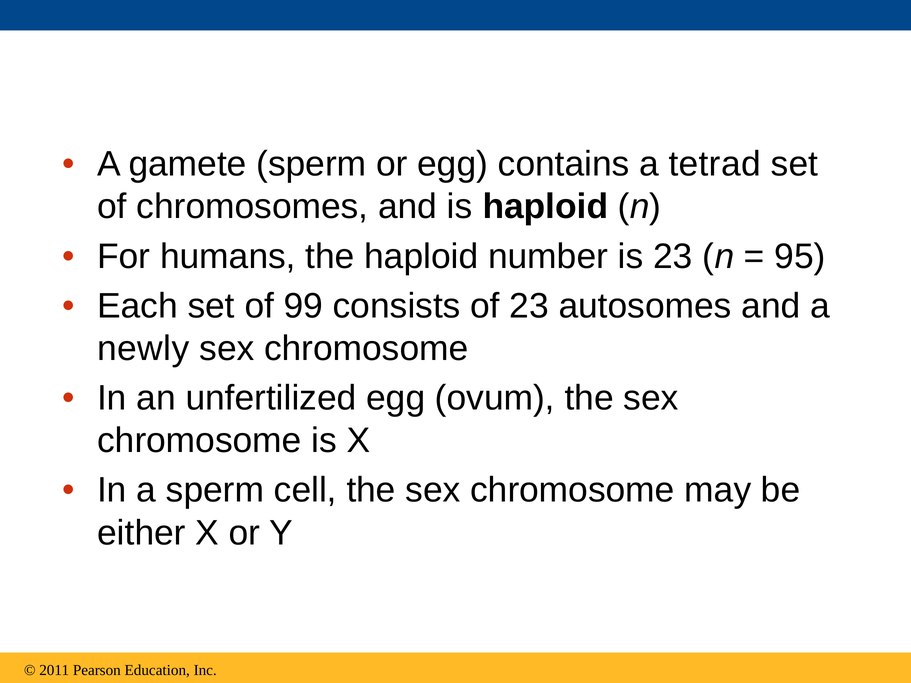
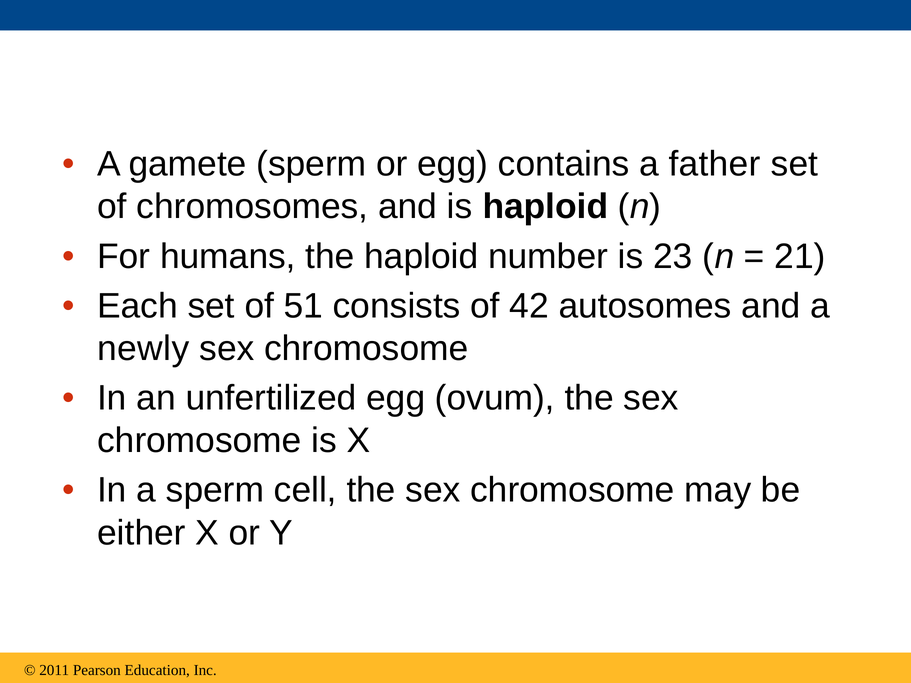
tetrad: tetrad -> father
95: 95 -> 21
99: 99 -> 51
of 23: 23 -> 42
